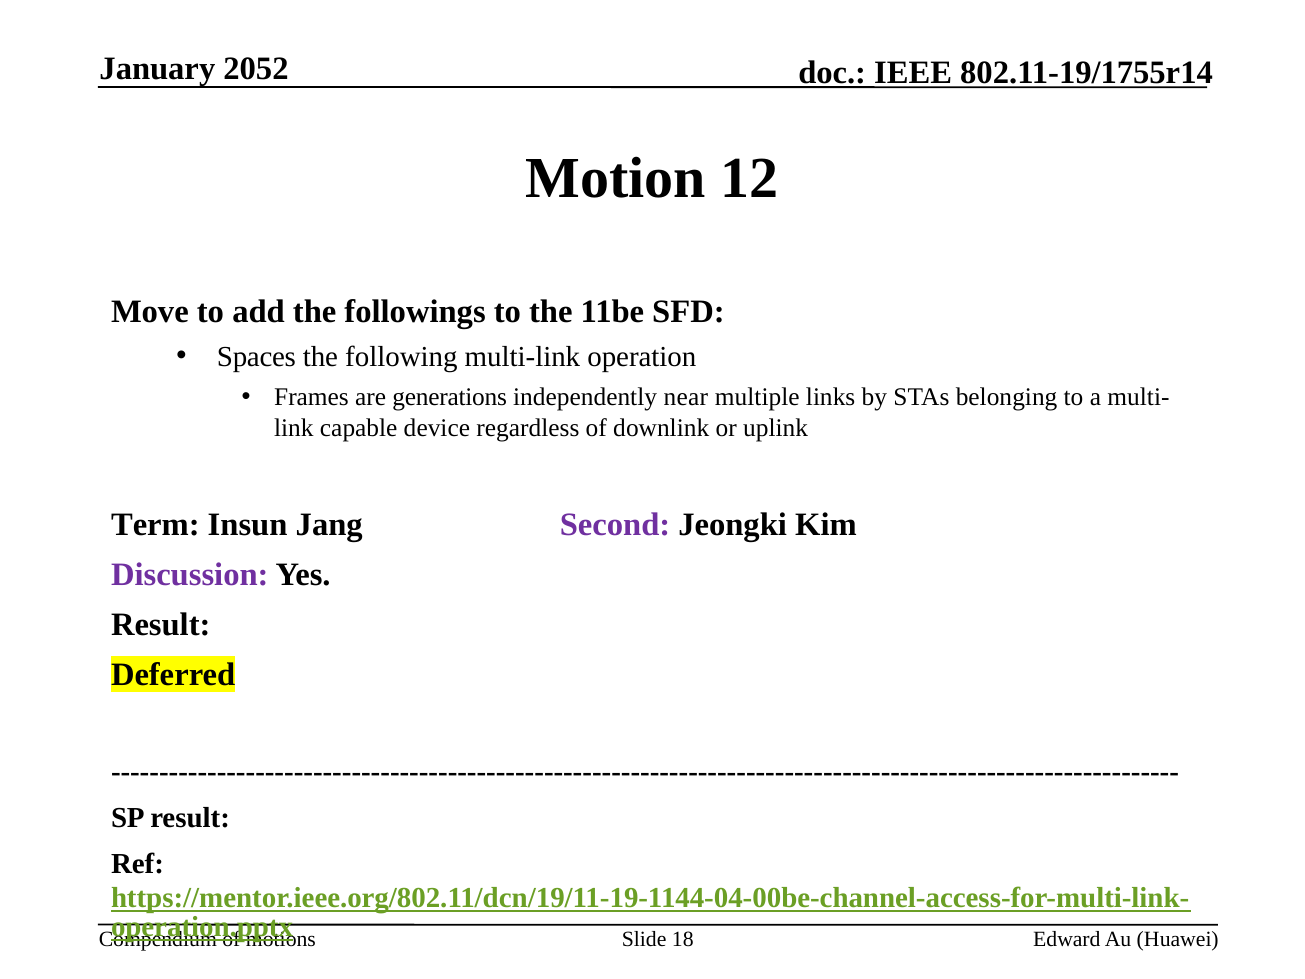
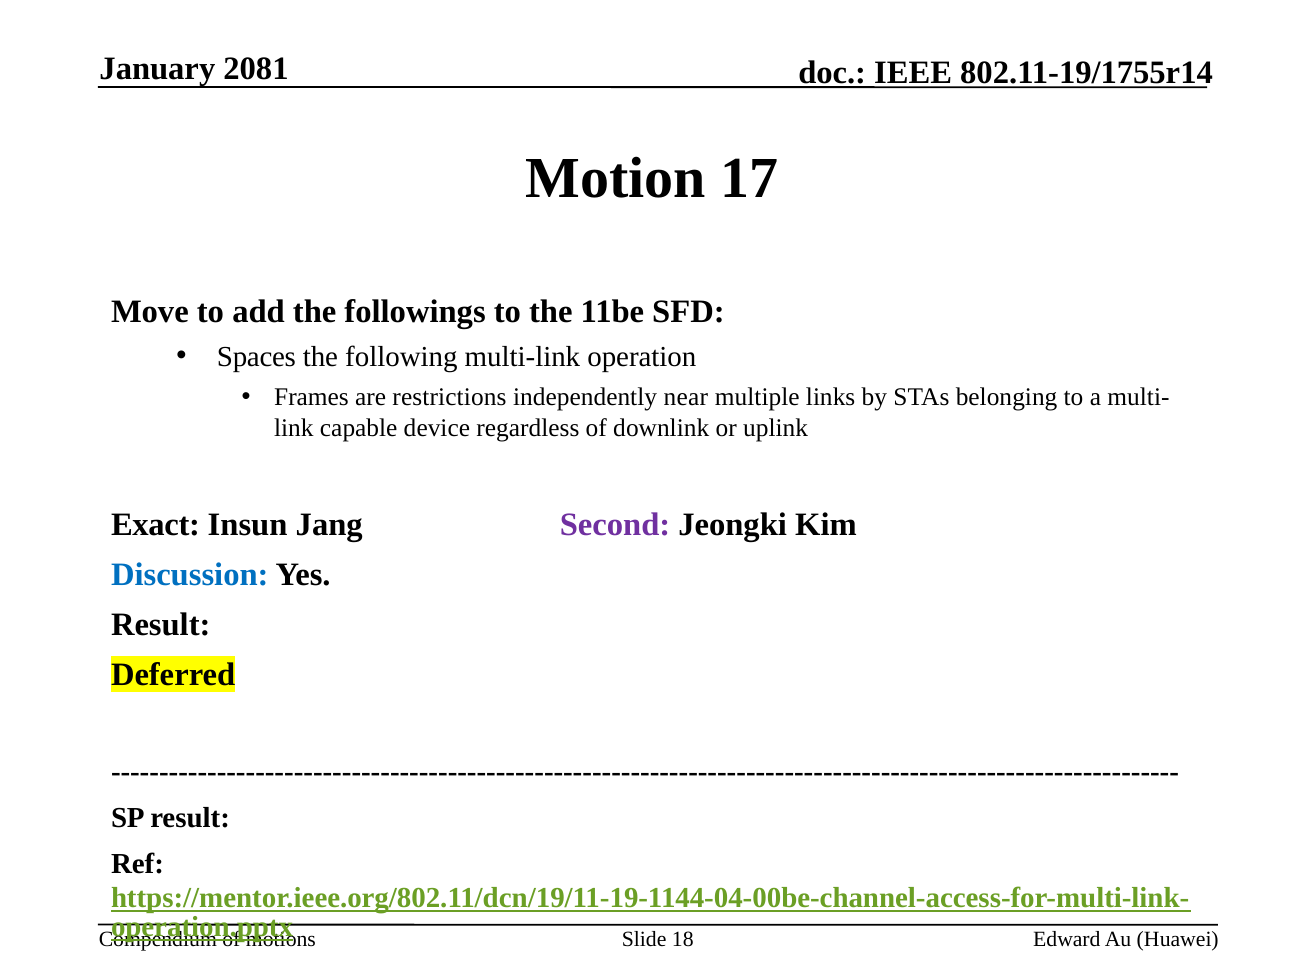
2052: 2052 -> 2081
12: 12 -> 17
generations: generations -> restrictions
Term: Term -> Exact
Discussion colour: purple -> blue
